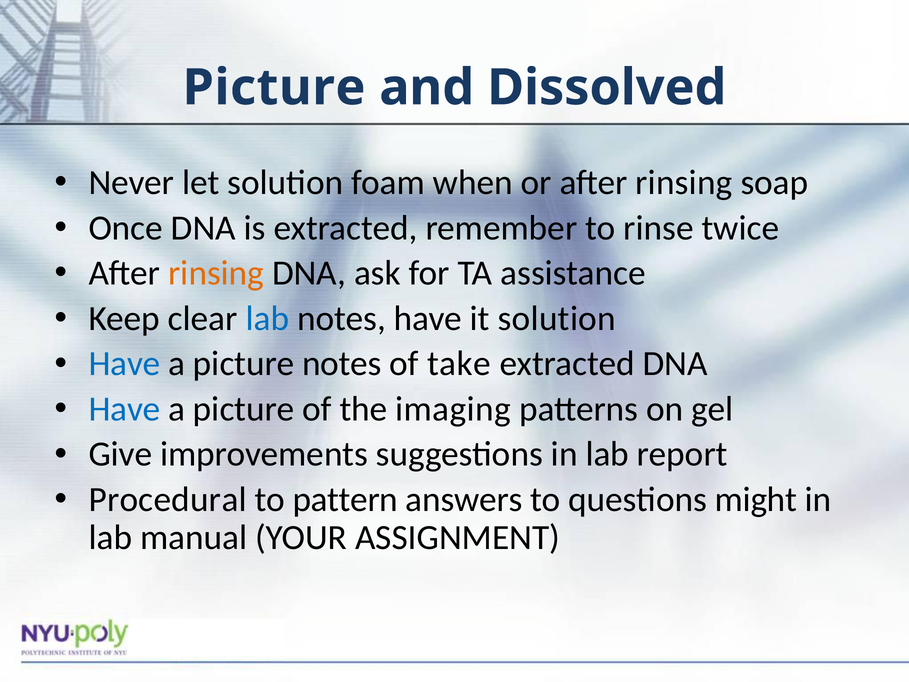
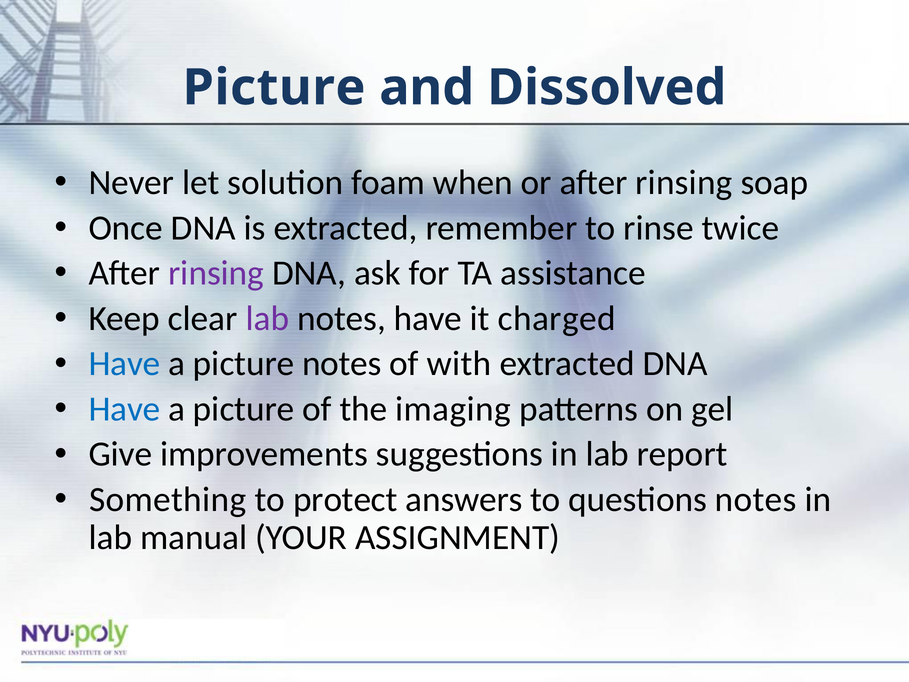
rinsing at (216, 273) colour: orange -> purple
lab at (267, 318) colour: blue -> purple
it solution: solution -> charged
take: take -> with
Procedural: Procedural -> Something
pattern: pattern -> protect
questions might: might -> notes
